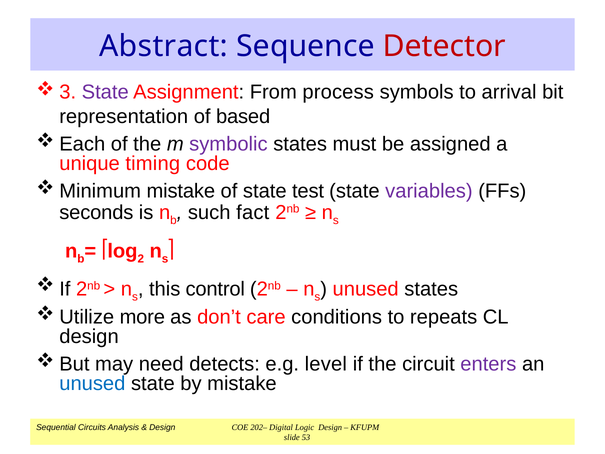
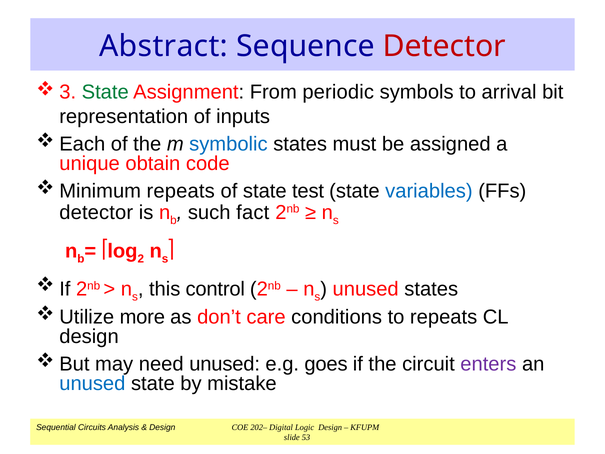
State at (105, 92) colour: purple -> green
process: process -> periodic
based: based -> inputs
symbolic colour: purple -> blue
timing: timing -> obtain
mistake at (181, 191): mistake -> repeats
variables colour: purple -> blue
seconds at (96, 212): seconds -> detector
need detects: detects -> unused
level: level -> goes
